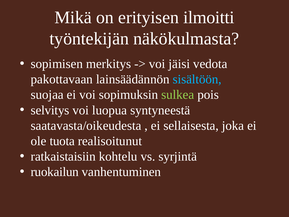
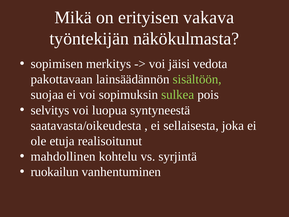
ilmoitti: ilmoitti -> vakava
sisältöön colour: light blue -> light green
tuota: tuota -> etuja
ratkaistaisiin: ratkaistaisiin -> mahdollinen
